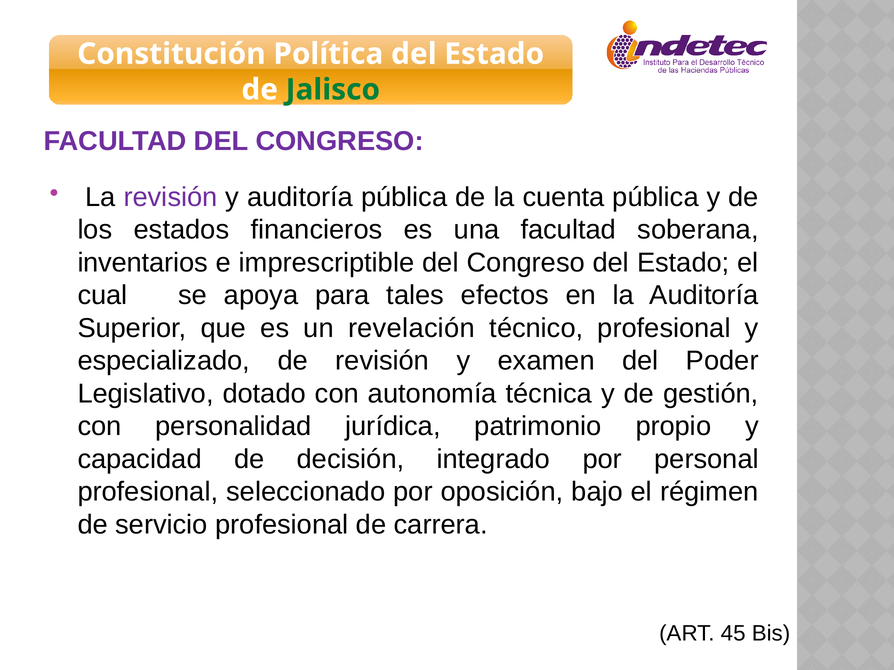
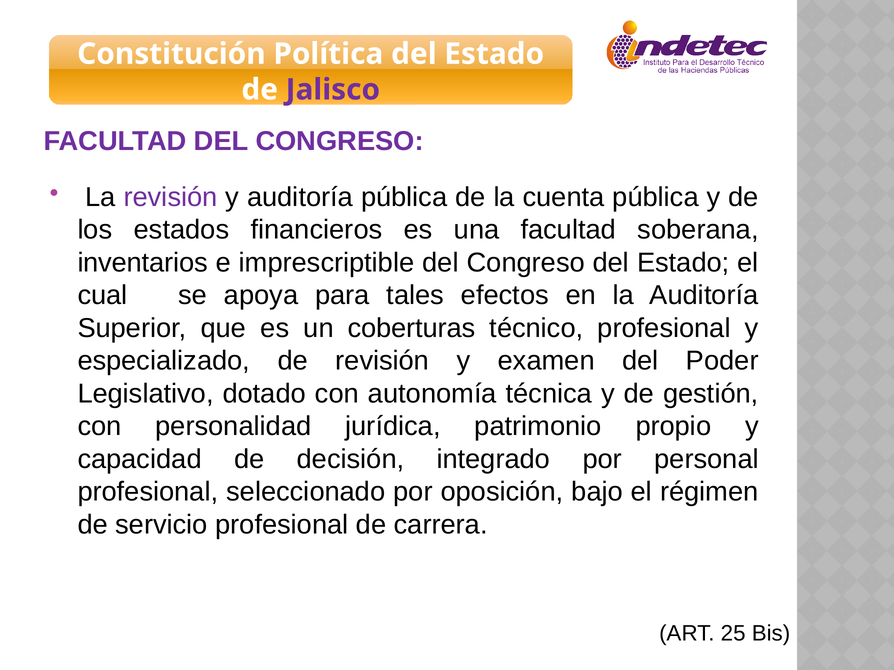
Jalisco colour: green -> purple
revelación: revelación -> coberturas
45: 45 -> 25
